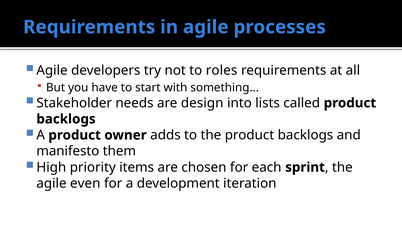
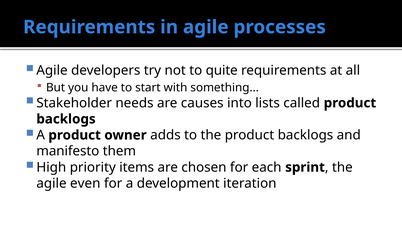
roles: roles -> quite
design: design -> causes
